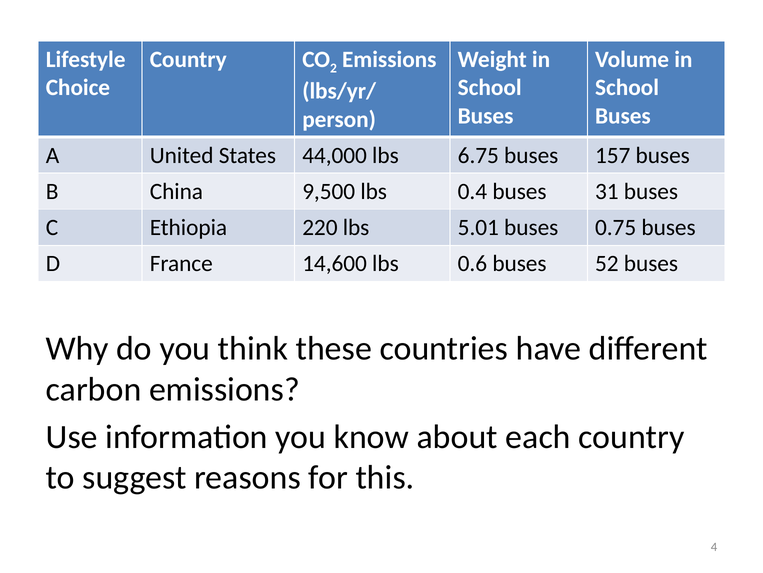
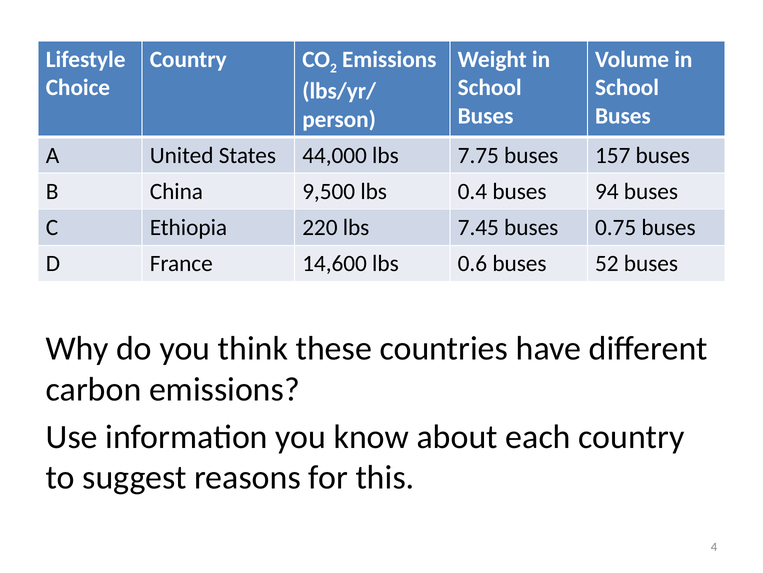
6.75: 6.75 -> 7.75
31: 31 -> 94
5.01: 5.01 -> 7.45
